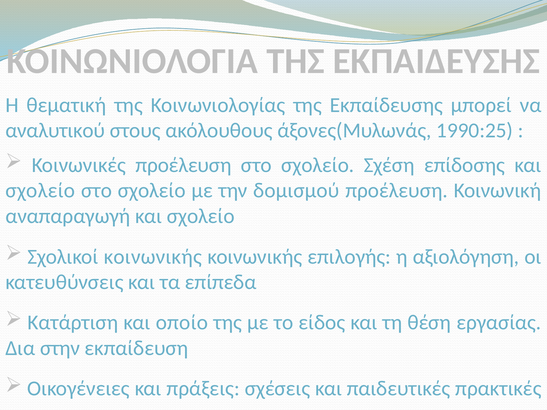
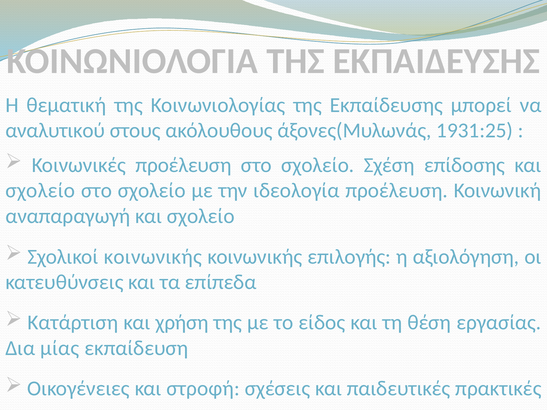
1990:25: 1990:25 -> 1931:25
δομισμού: δομισμού -> ιδεολογία
οποίο: οποίο -> χρήση
στην: στην -> μίας
πράξεις: πράξεις -> στροφή
